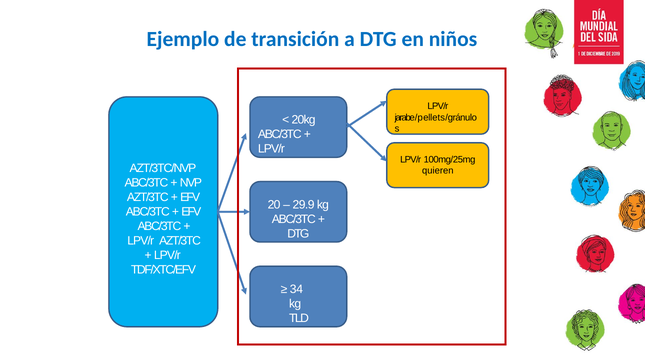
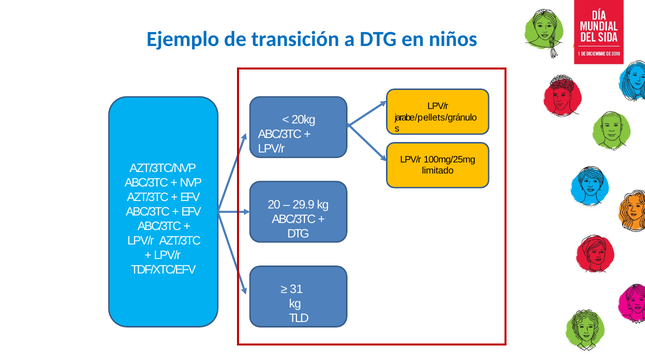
quieren: quieren -> limitado
34: 34 -> 31
